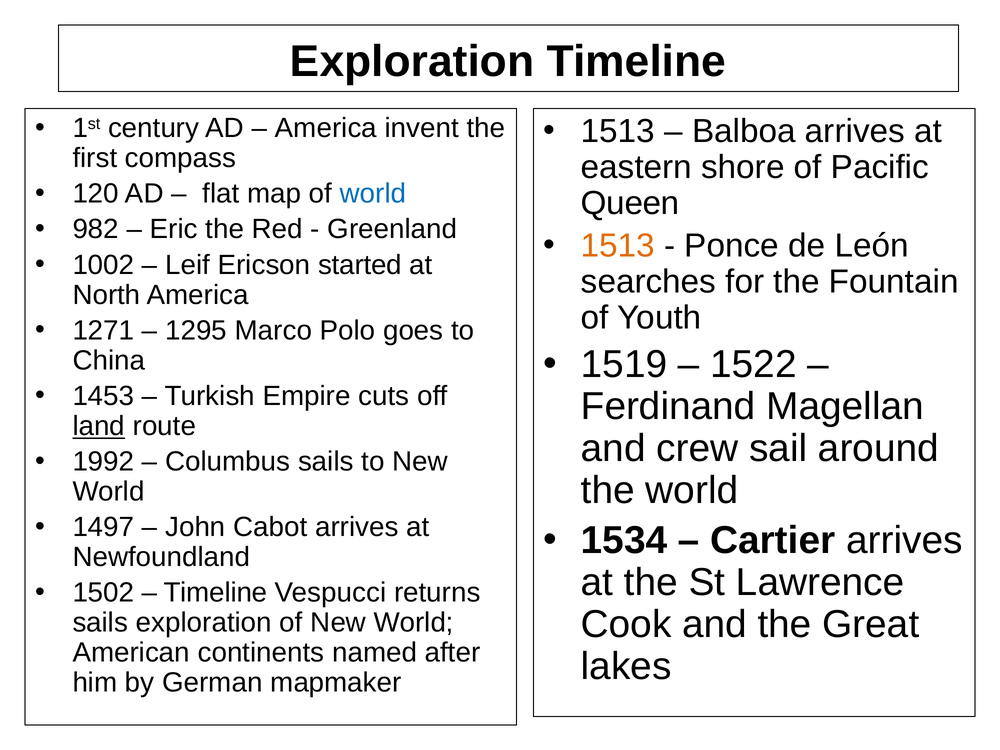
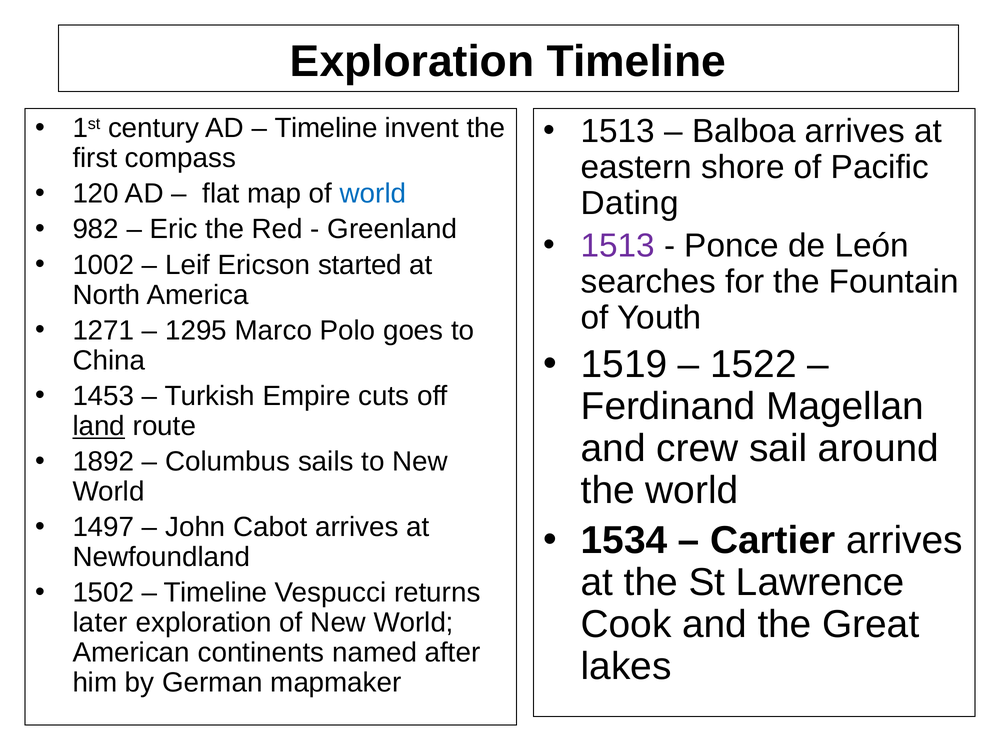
America at (326, 128): America -> Timeline
Queen: Queen -> Dating
1513 at (618, 246) colour: orange -> purple
1992: 1992 -> 1892
sails at (100, 623): sails -> later
